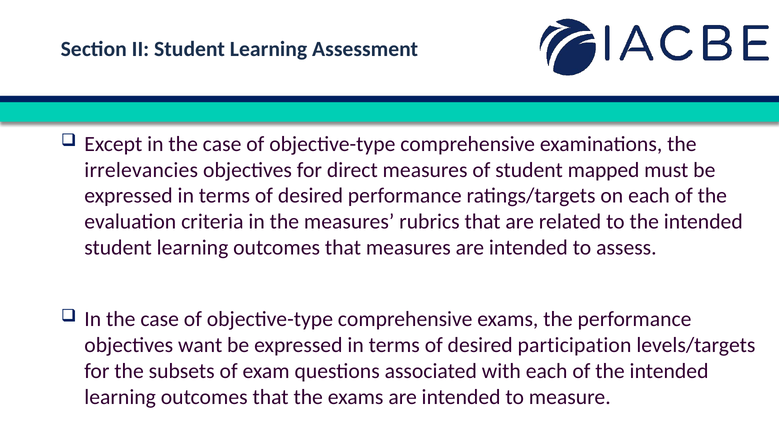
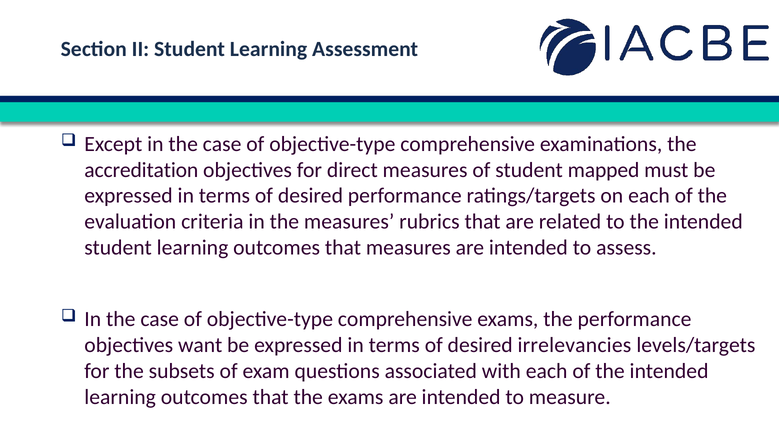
irrelevancies: irrelevancies -> accreditation
participation: participation -> irrelevancies
